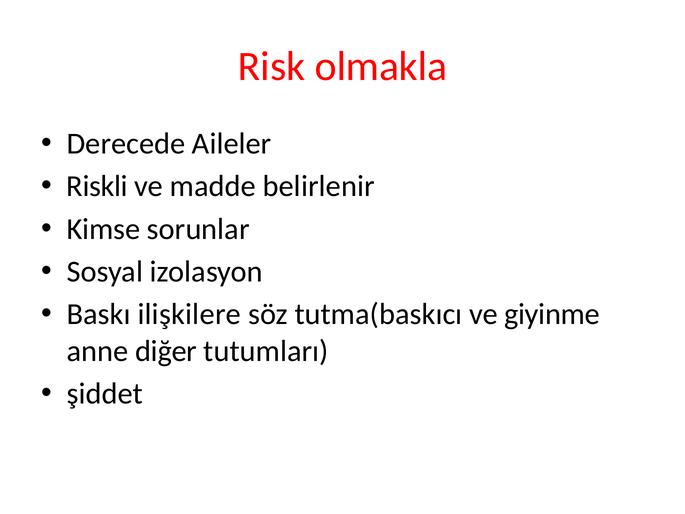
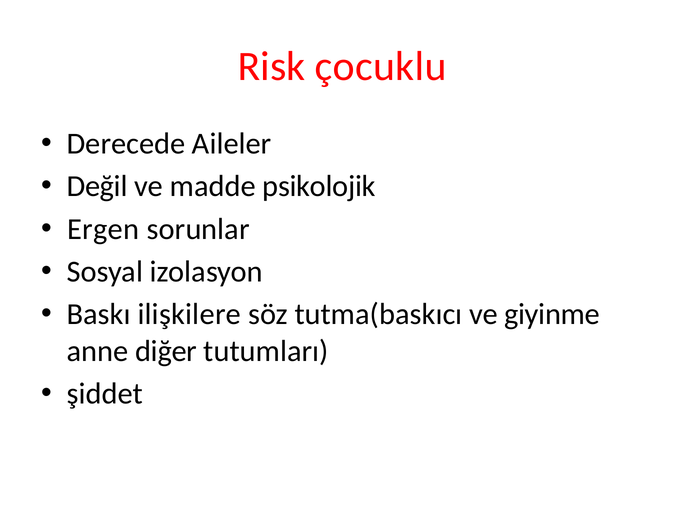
olmakla: olmakla -> çocuklu
Riskli: Riskli -> Değil
belirlenir: belirlenir -> psikolojik
Kimse: Kimse -> Ergen
